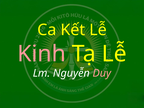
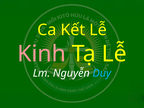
Duy colour: pink -> light blue
